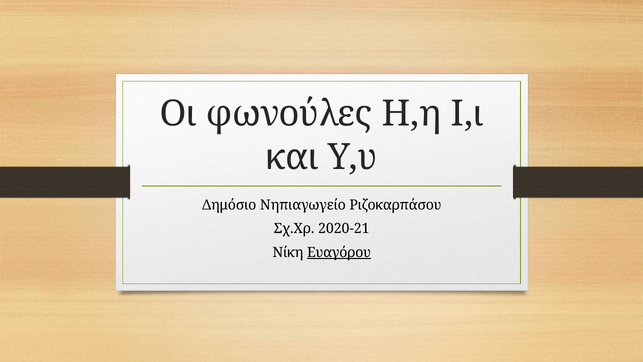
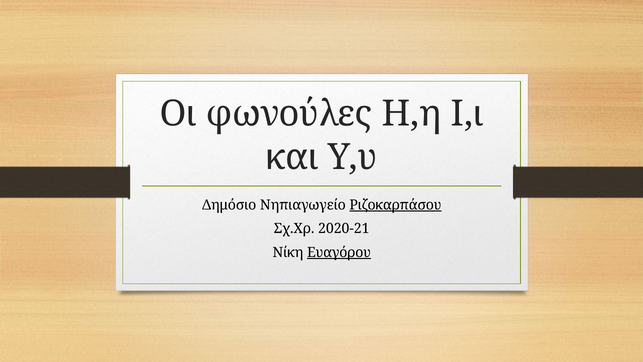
Ριζοκαρπάσου underline: none -> present
